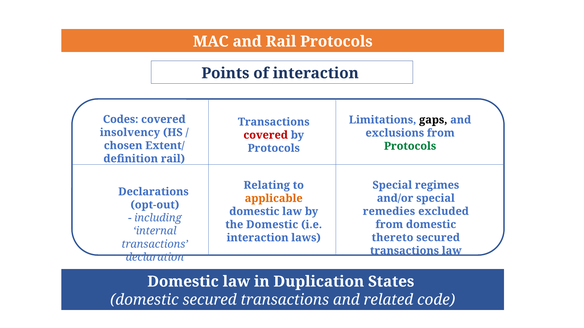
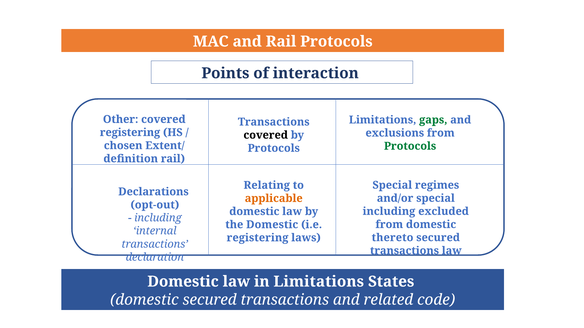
Codes: Codes -> Other
gaps colour: black -> green
insolvency at (130, 133): insolvency -> registering
covered at (266, 135) colour: red -> black
remedies at (389, 212): remedies -> including
interaction at (258, 238): interaction -> registering
in Duplication: Duplication -> Limitations
